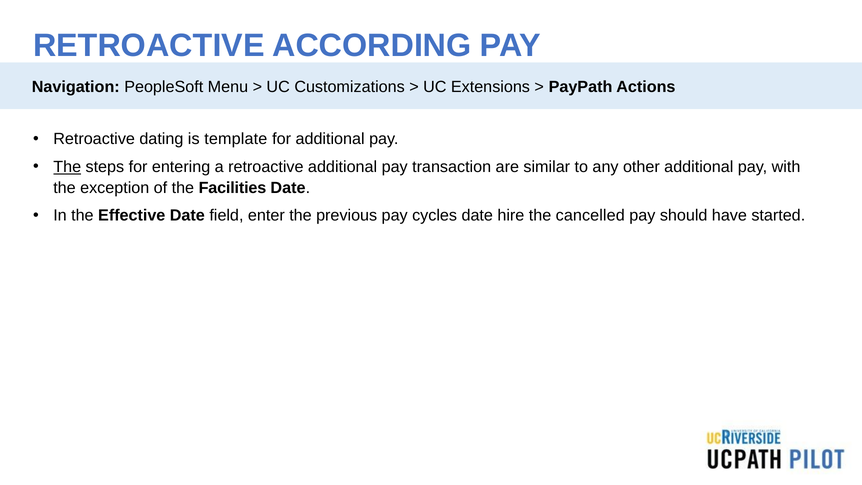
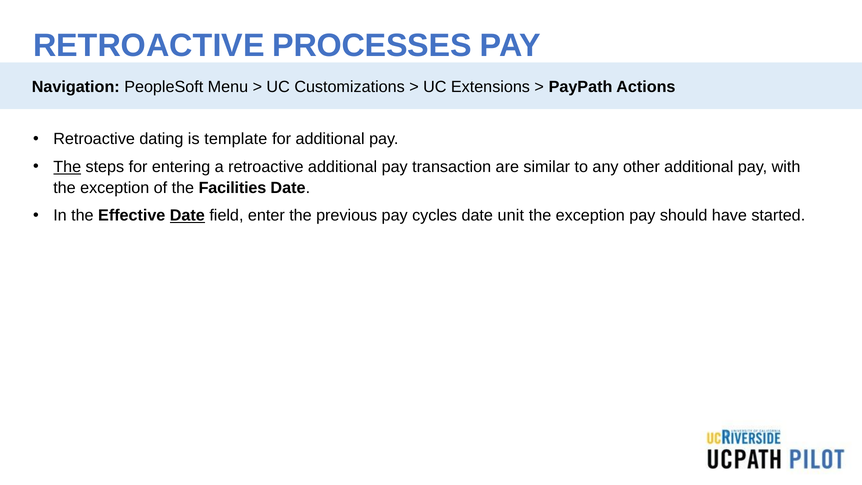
ACCORDING: ACCORDING -> PROCESSES
Date at (187, 216) underline: none -> present
hire: hire -> unit
cancelled at (590, 216): cancelled -> exception
